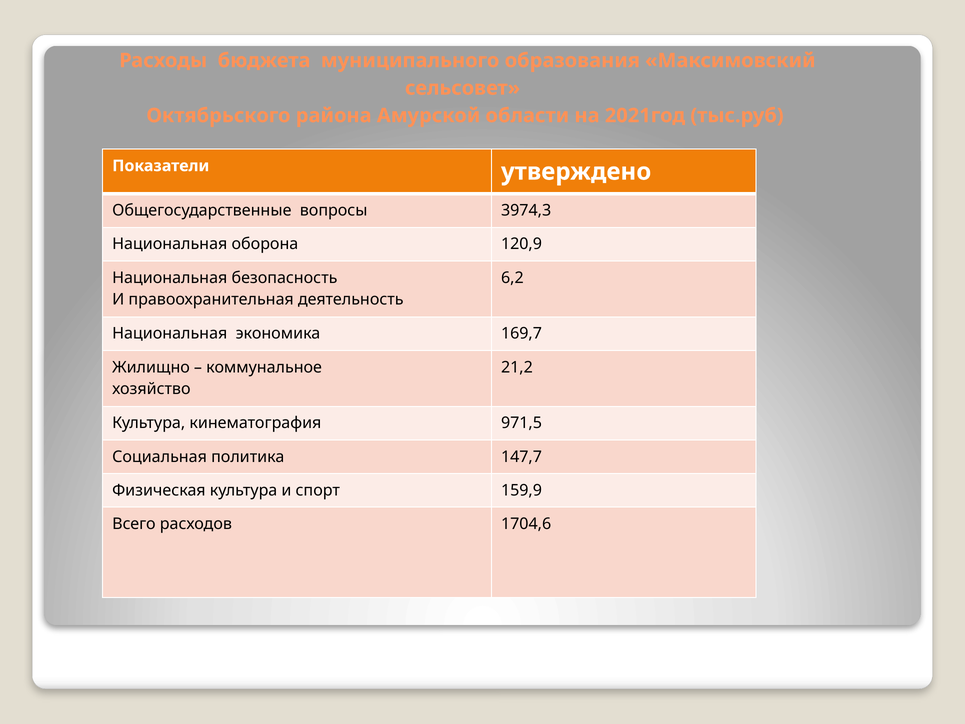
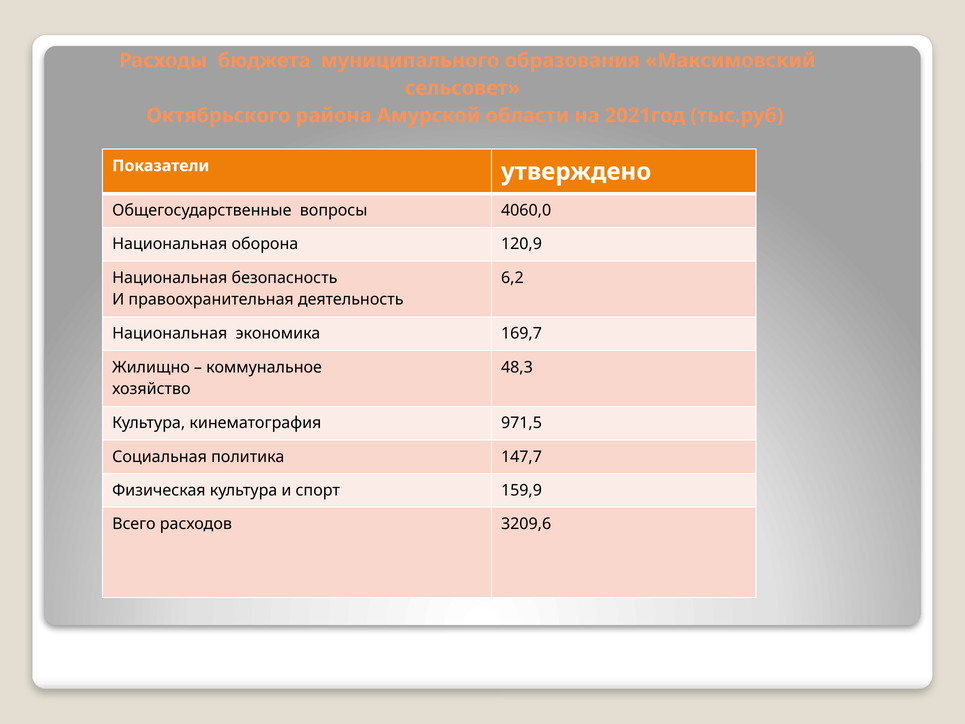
3974,3: 3974,3 -> 4060,0
21,2: 21,2 -> 48,3
1704,6: 1704,6 -> 3209,6
